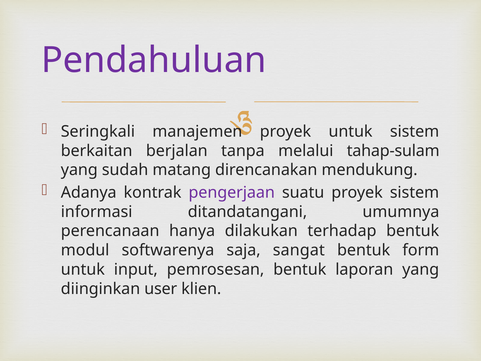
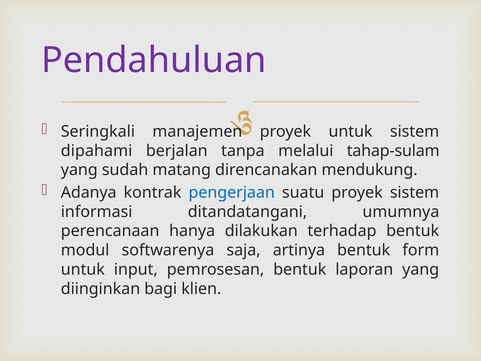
berkaitan: berkaitan -> dipahami
pengerjaan colour: purple -> blue
sangat: sangat -> artinya
user: user -> bagi
